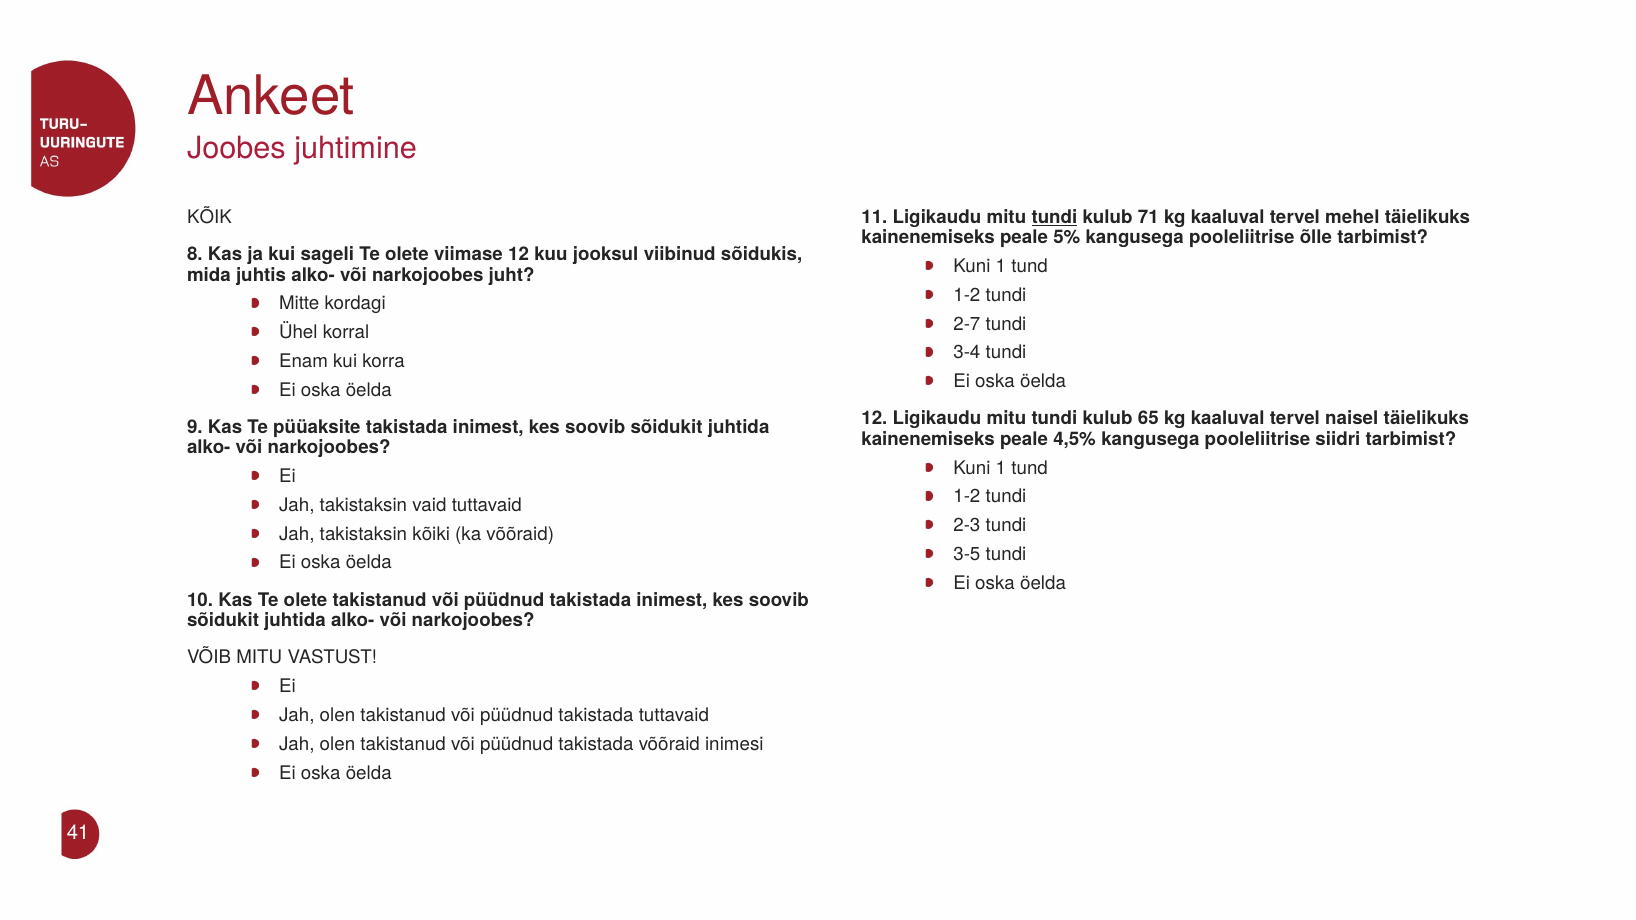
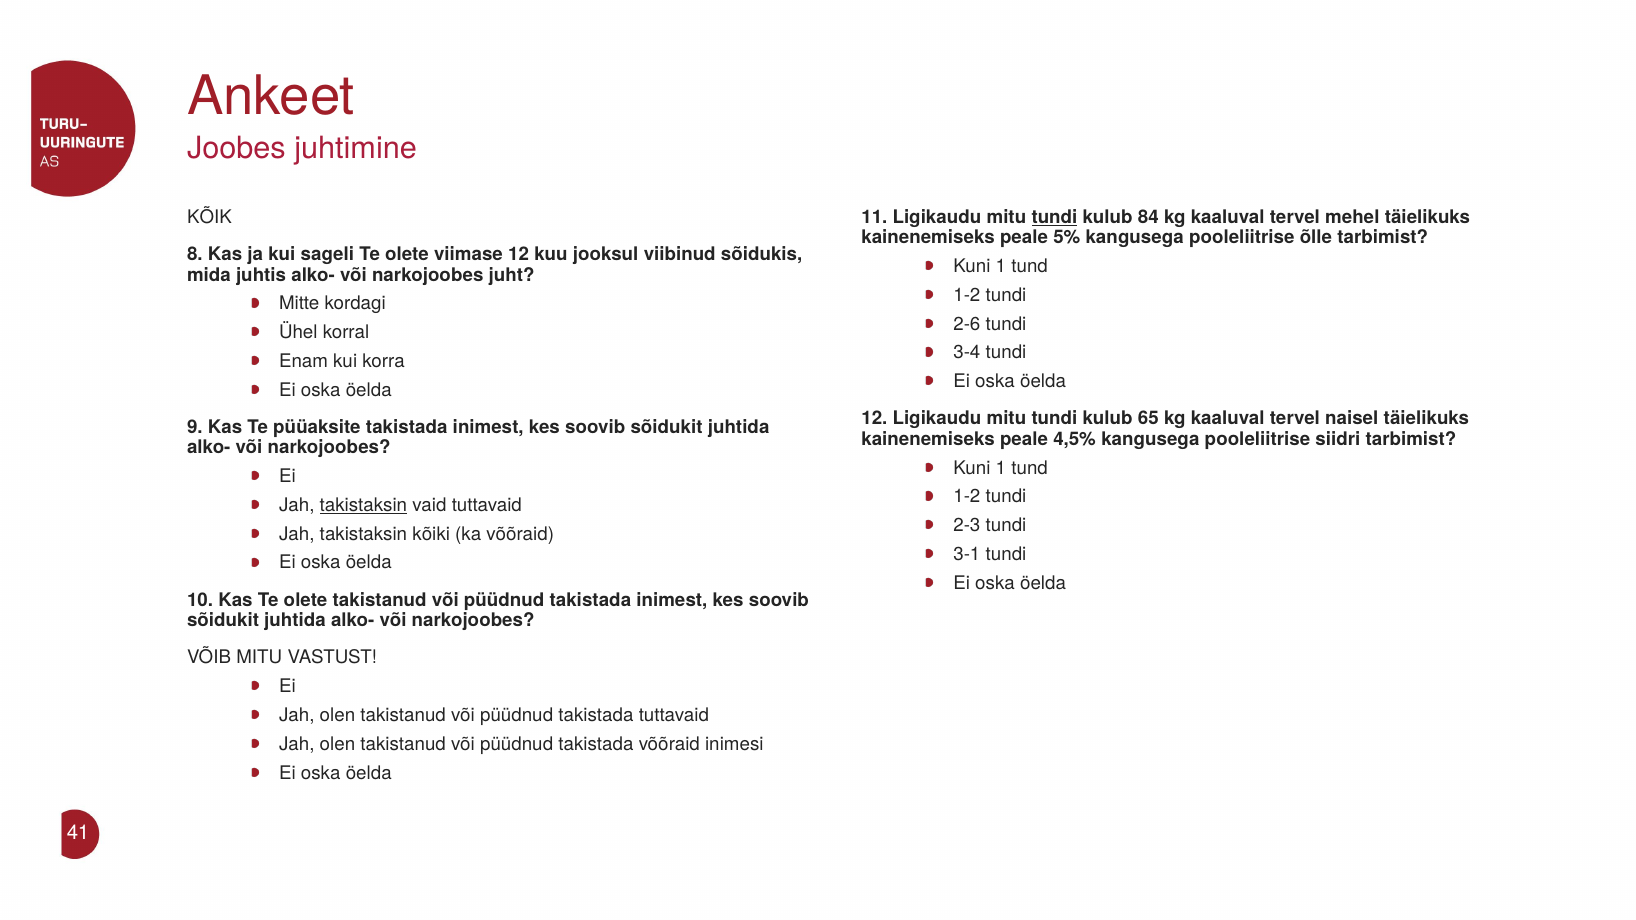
71: 71 -> 84
2-7: 2-7 -> 2-6
takistaksin at (363, 505) underline: none -> present
3-5: 3-5 -> 3-1
